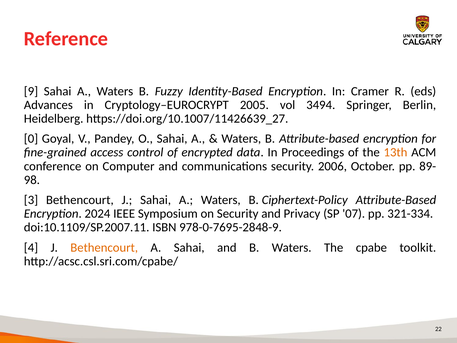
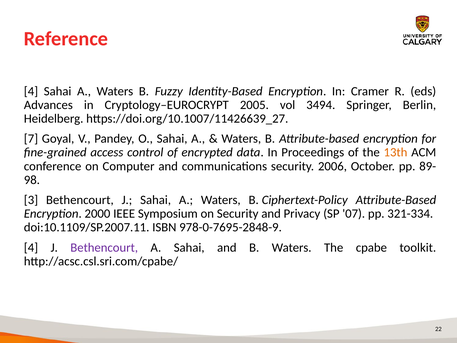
9 at (31, 91): 9 -> 4
0: 0 -> 7
2024: 2024 -> 2000
Bethencourt at (104, 247) colour: orange -> purple
